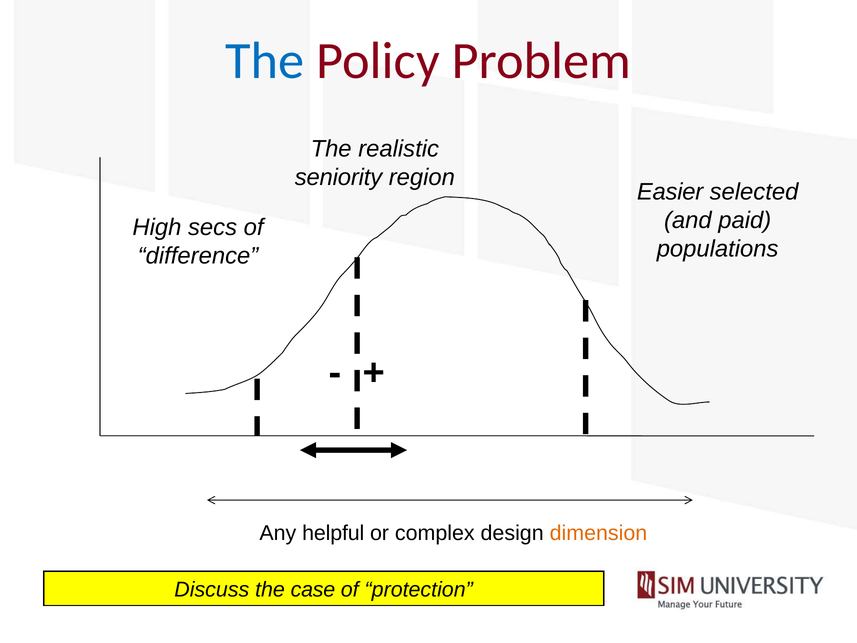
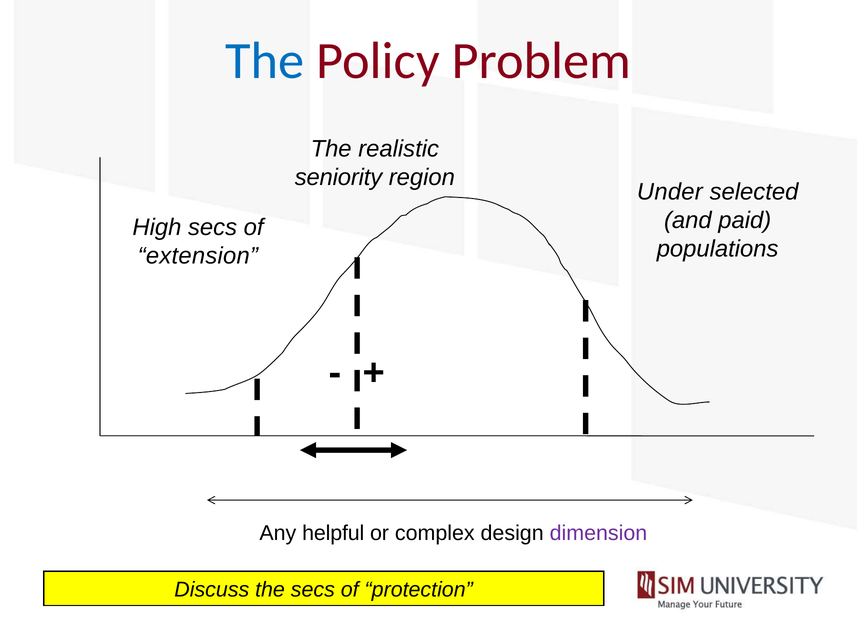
Easier: Easier -> Under
difference: difference -> extension
dimension colour: orange -> purple
the case: case -> secs
